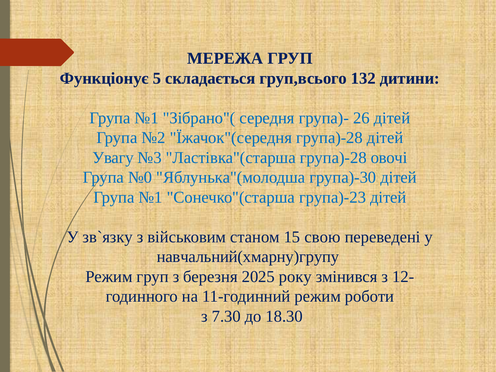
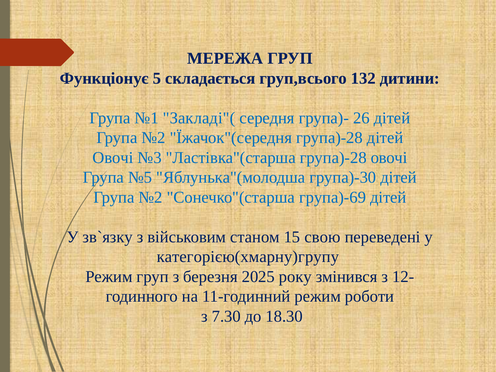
Зібрано"(: Зібрано"( -> Закладі"(
Увагу at (113, 158): Увагу -> Овочі
№0: №0 -> №5
№1 at (151, 197): №1 -> №2
група)-23: група)-23 -> група)-69
навчальний(хмарну)групу: навчальний(хмарну)групу -> категорією(хмарну)групу
